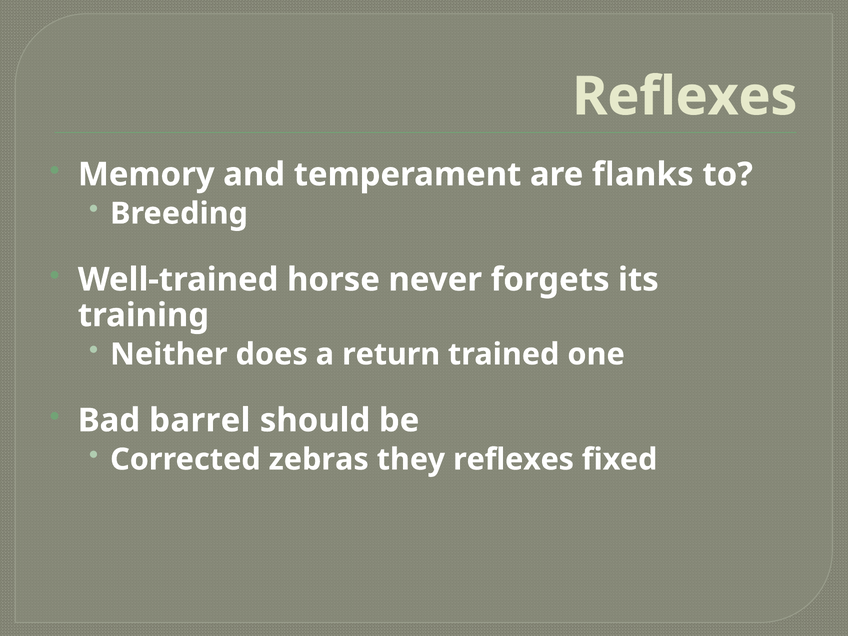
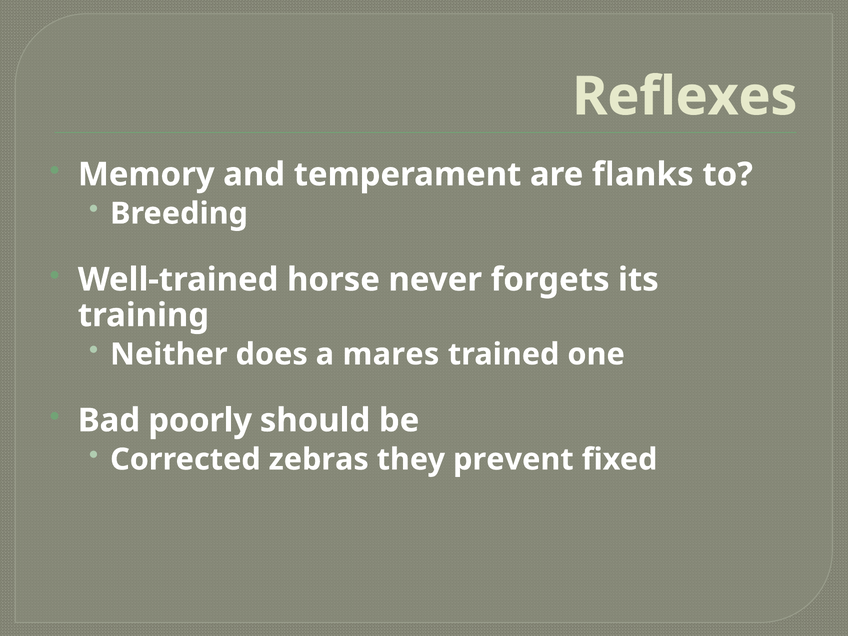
return: return -> mares
barrel: barrel -> poorly
they reflexes: reflexes -> prevent
